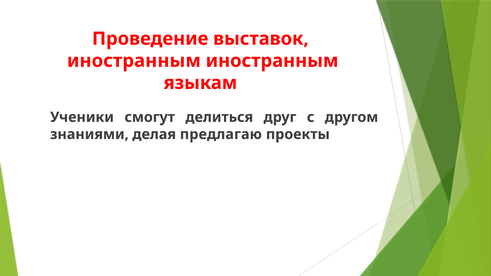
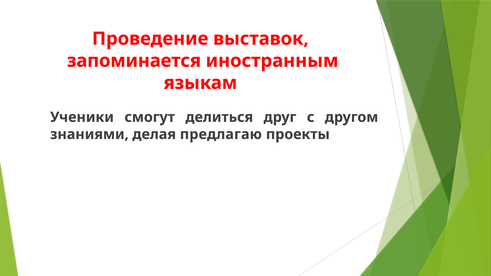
иностранным at (134, 61): иностранным -> запоминается
